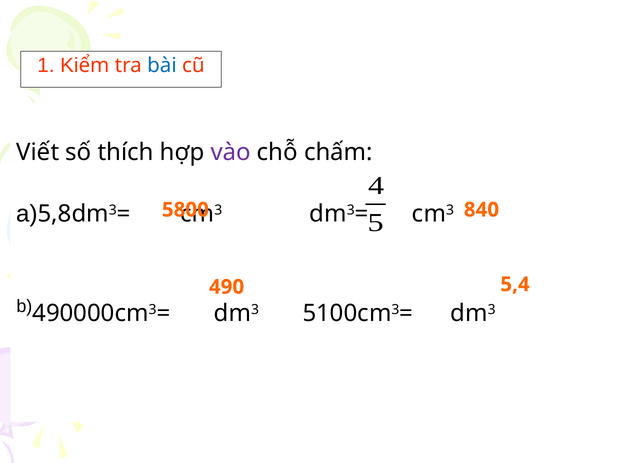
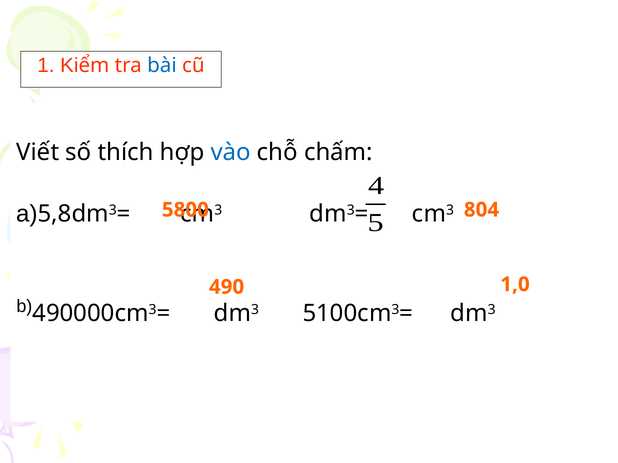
vào colour: purple -> blue
840: 840 -> 804
5,4: 5,4 -> 1,0
